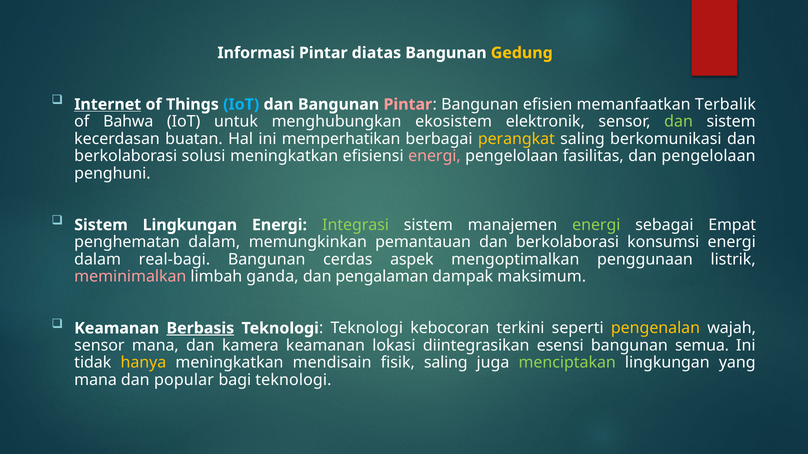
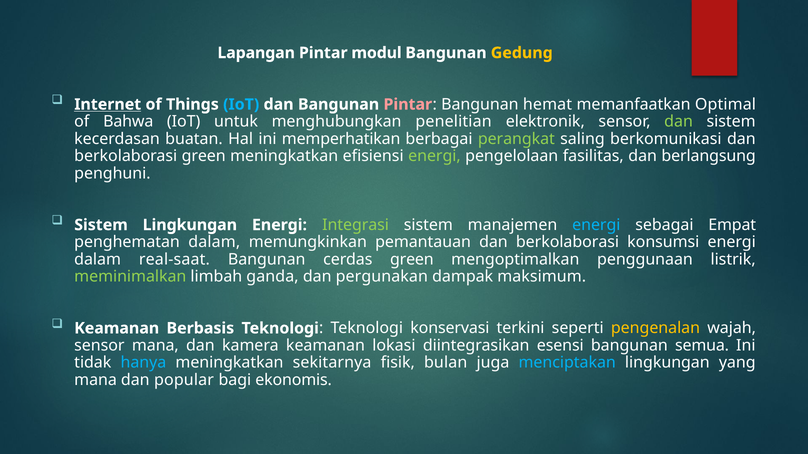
Informasi: Informasi -> Lapangan
diatas: diatas -> modul
efisien: efisien -> hemat
Terbalik: Terbalik -> Optimal
ekosistem: ekosistem -> penelitian
perangkat colour: yellow -> light green
berkolaborasi solusi: solusi -> green
energi at (434, 156) colour: pink -> light green
dan pengelolaan: pengelolaan -> berlangsung
energi at (596, 225) colour: light green -> light blue
real-bagi: real-bagi -> real-saat
cerdas aspek: aspek -> green
meminimalkan colour: pink -> light green
pengalaman: pengalaman -> pergunakan
Berbasis underline: present -> none
kebocoran: kebocoran -> konservasi
hanya colour: yellow -> light blue
mendisain: mendisain -> sekitarnya
fisik saling: saling -> bulan
menciptakan colour: light green -> light blue
bagi teknologi: teknologi -> ekonomis
